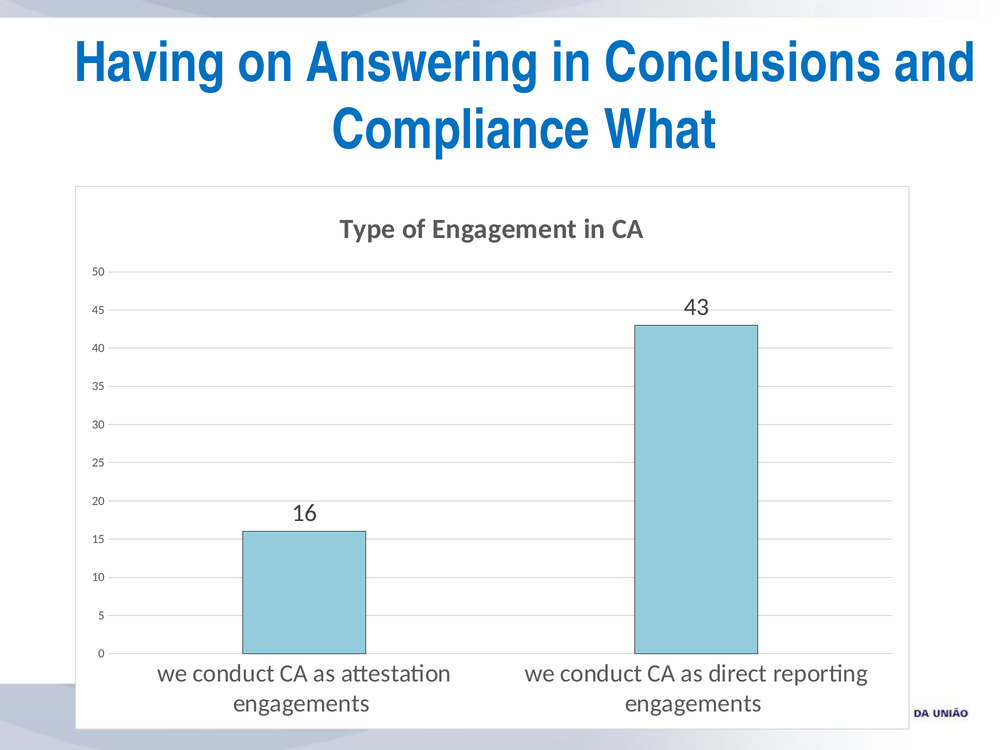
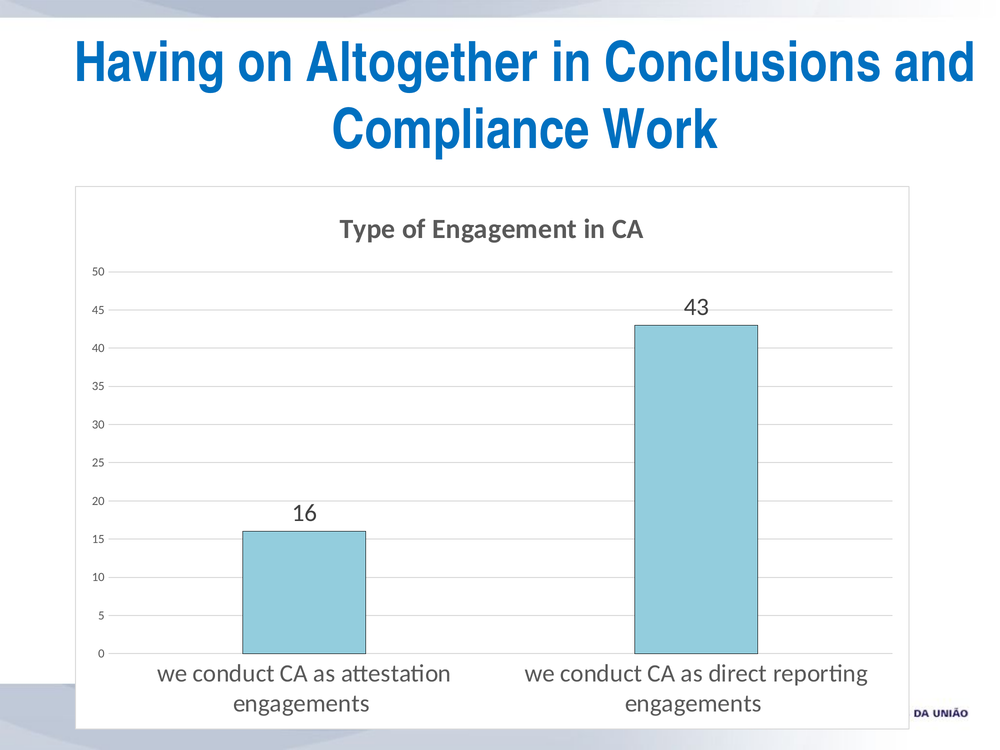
Answering: Answering -> Altogether
What: What -> Work
